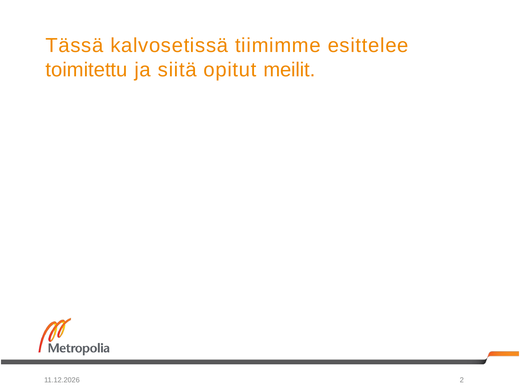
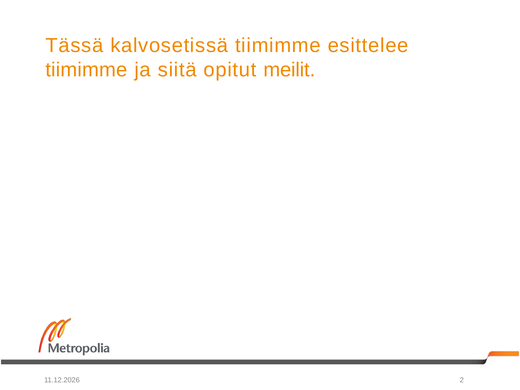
toimitettu at (87, 70): toimitettu -> tiimimme
